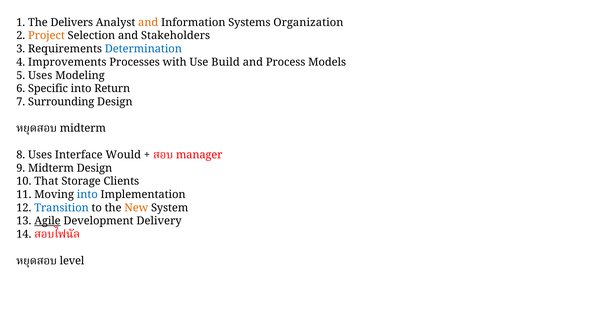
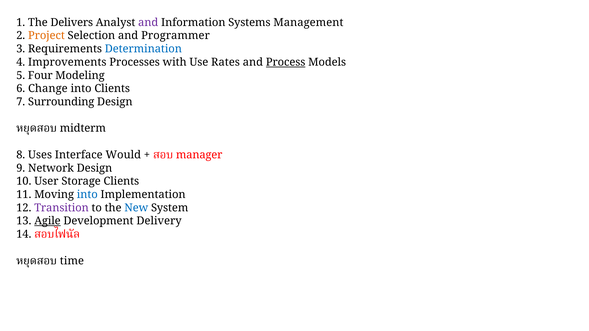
and at (148, 22) colour: orange -> purple
Organization: Organization -> Management
Stakeholders: Stakeholders -> Programmer
Build: Build -> Rates
Process underline: none -> present
5 Uses: Uses -> Four
Specific: Specific -> Change
into Return: Return -> Clients
9 Midterm: Midterm -> Network
That: That -> User
Transition colour: blue -> purple
New colour: orange -> blue
level: level -> time
